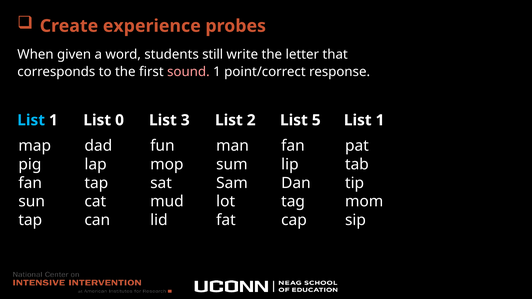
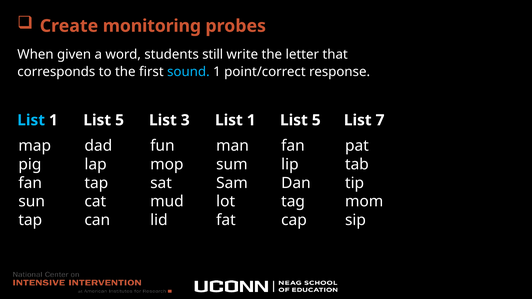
experience: experience -> monitoring
sound colour: pink -> light blue
0 at (120, 120): 0 -> 5
2 at (251, 120): 2 -> 1
1 at (380, 120): 1 -> 7
